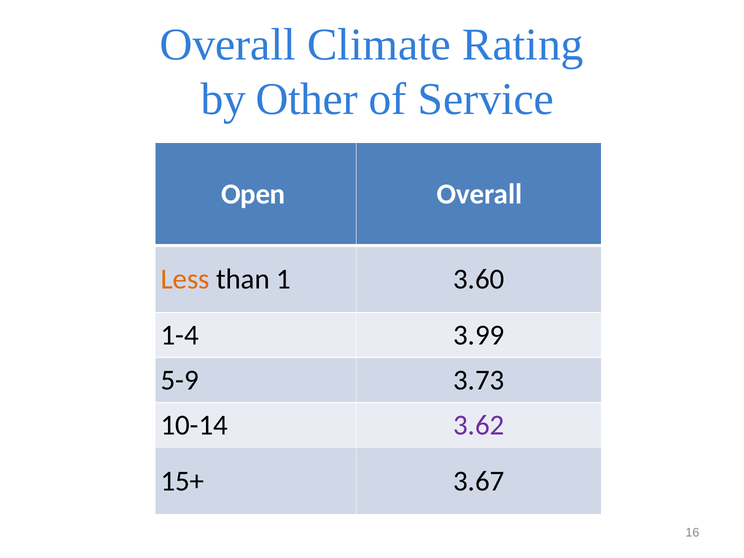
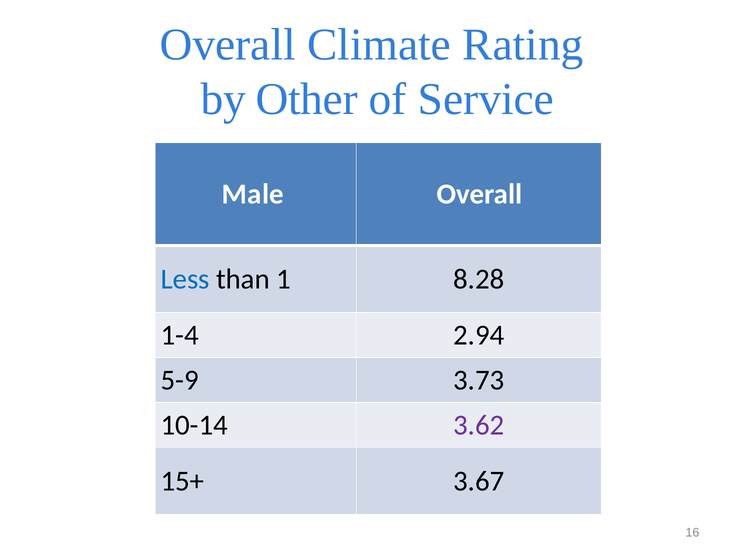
Open: Open -> Male
Less colour: orange -> blue
3.60: 3.60 -> 8.28
3.99: 3.99 -> 2.94
